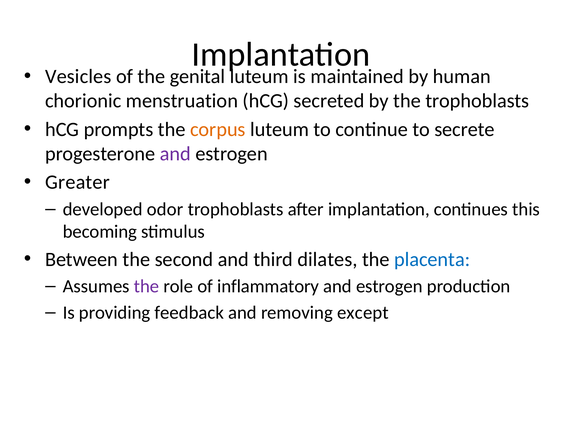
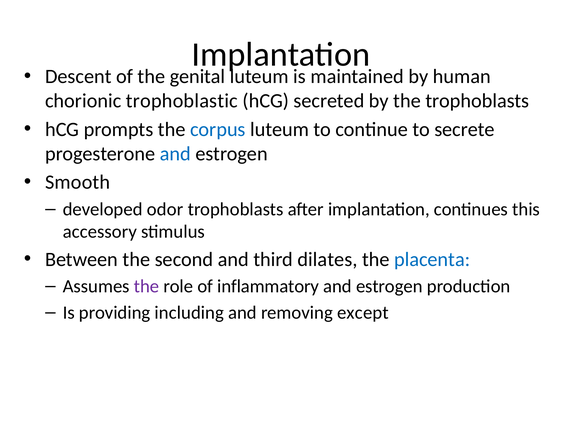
Vesicles: Vesicles -> Descent
menstruation: menstruation -> trophoblastic
corpus colour: orange -> blue
and at (175, 154) colour: purple -> blue
Greater: Greater -> Smooth
becoming: becoming -> accessory
feedback: feedback -> including
